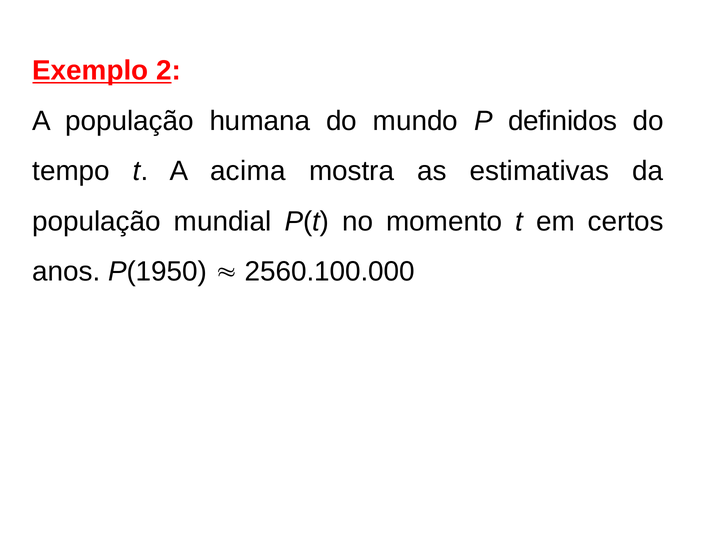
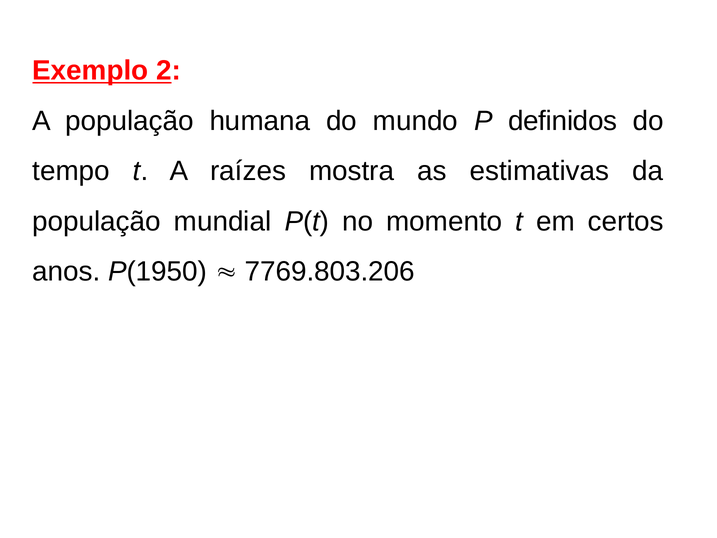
acima: acima -> raízes
2560.100.000: 2560.100.000 -> 7769.803.206
